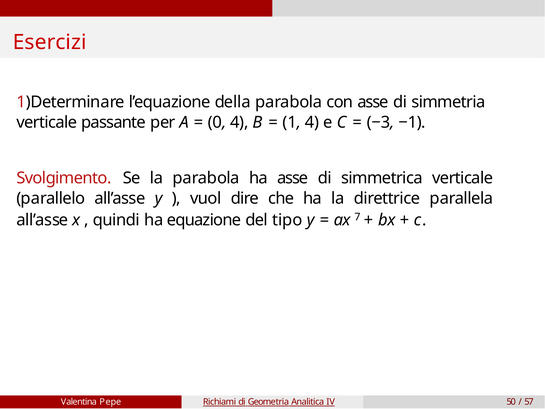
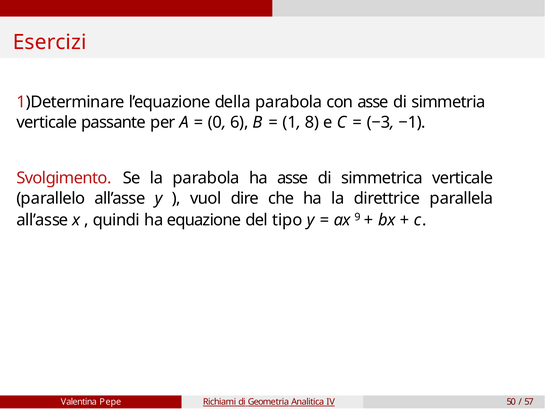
0 4: 4 -> 6
1 4: 4 -> 8
7: 7 -> 9
